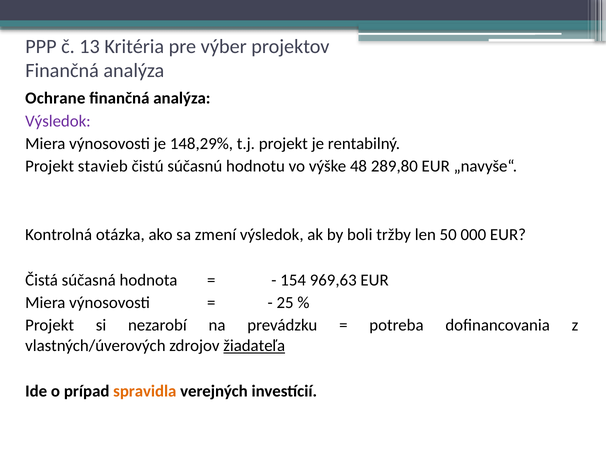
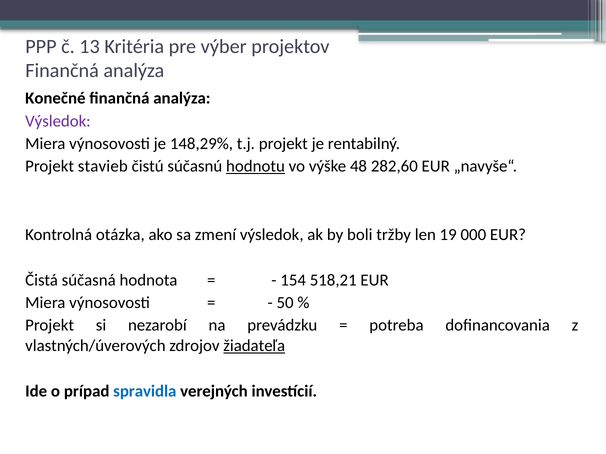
Ochrane: Ochrane -> Konečné
hodnotu underline: none -> present
289,80: 289,80 -> 282,60
50: 50 -> 19
969,63: 969,63 -> 518,21
25: 25 -> 50
spravidla colour: orange -> blue
